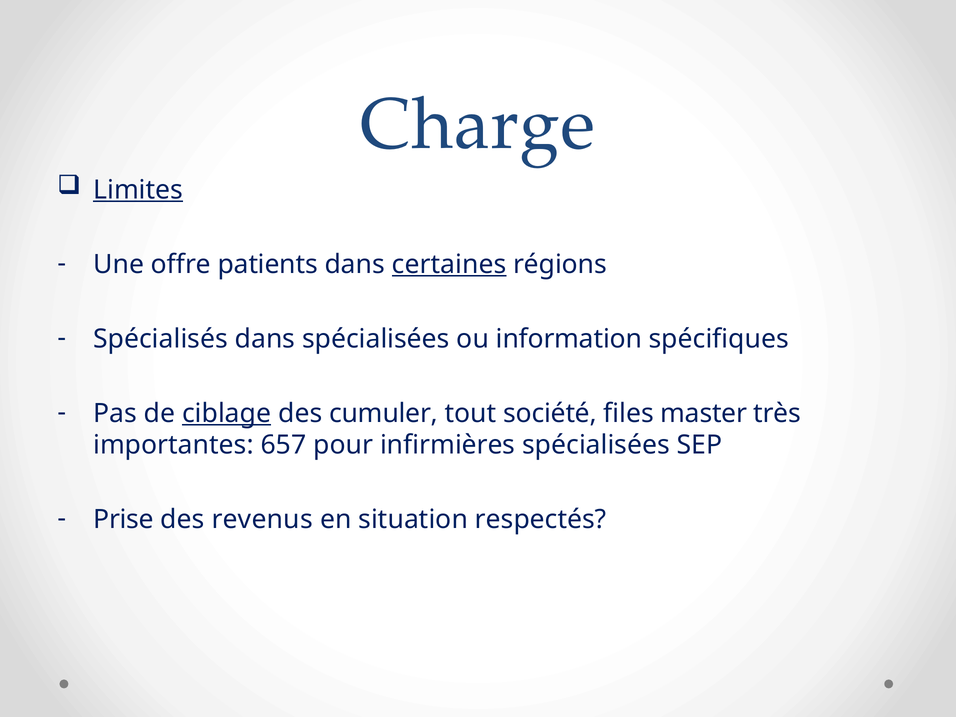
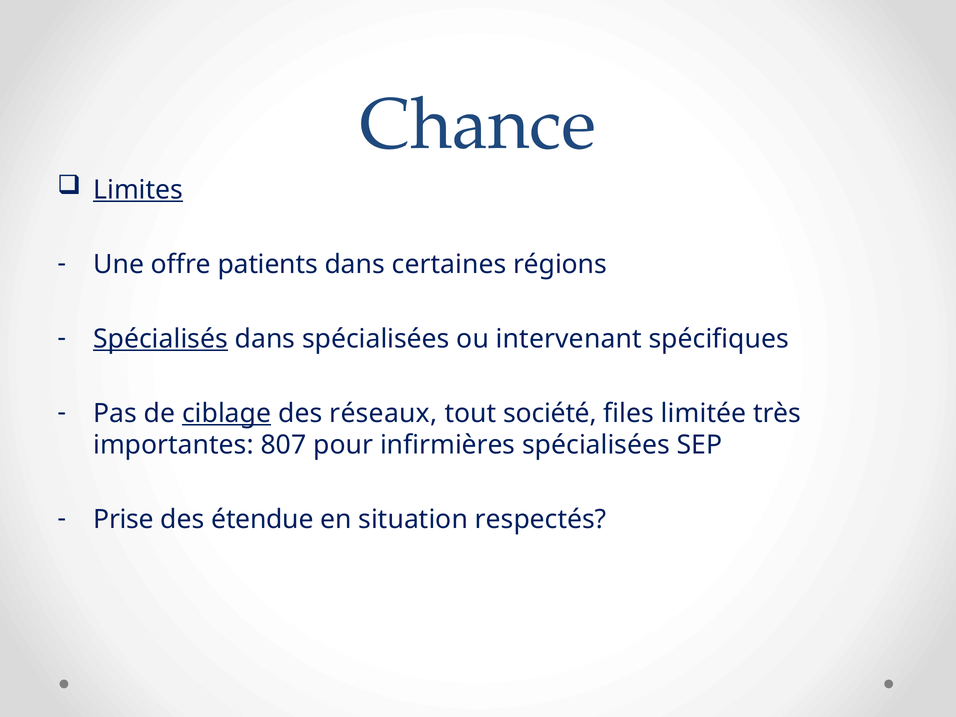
Charge: Charge -> Chance
certaines underline: present -> none
Spécialisés underline: none -> present
information: information -> intervenant
cumuler: cumuler -> réseaux
master: master -> limitée
657: 657 -> 807
revenus: revenus -> étendue
